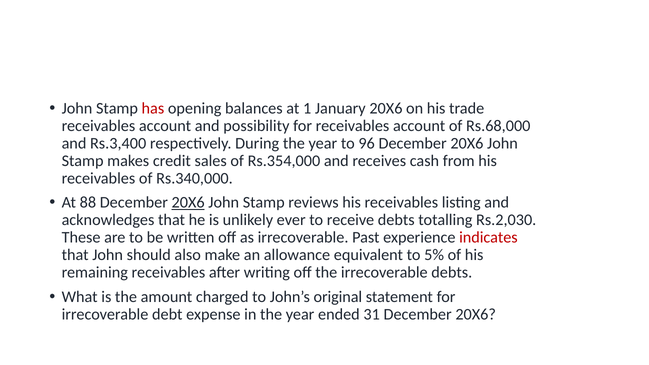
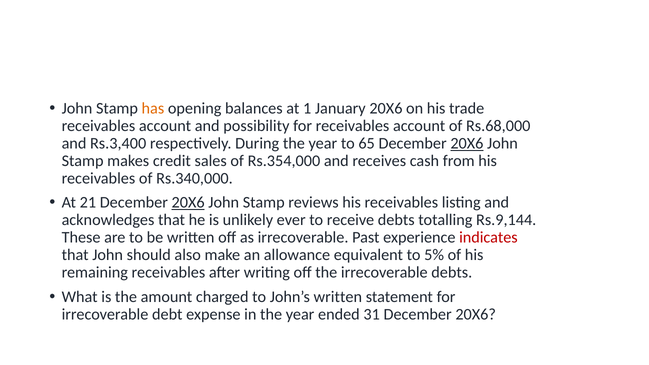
has colour: red -> orange
96: 96 -> 65
20X6 at (467, 143) underline: none -> present
88: 88 -> 21
Rs.2,030: Rs.2,030 -> Rs.9,144
John’s original: original -> written
